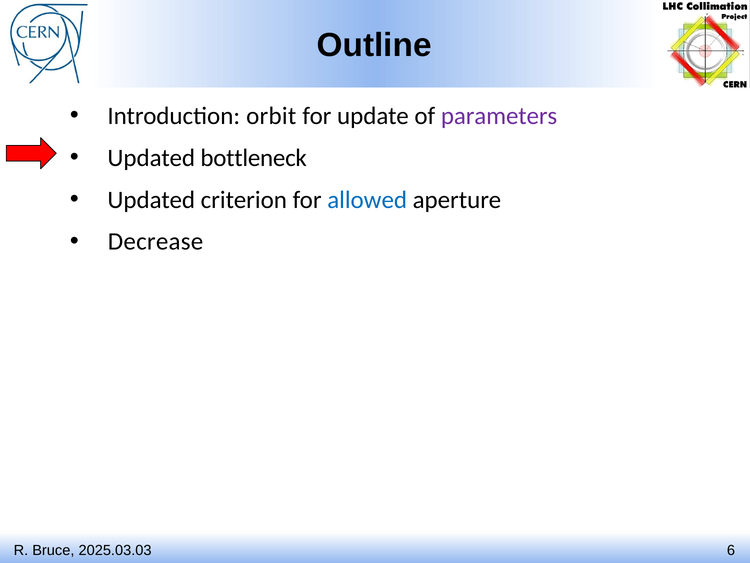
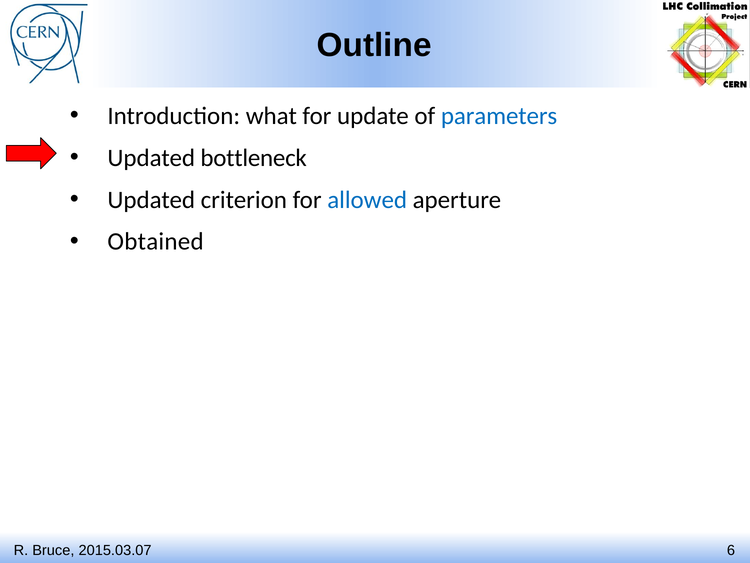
orbit: orbit -> what
parameters colour: purple -> blue
Decrease: Decrease -> Obtained
2025.03.03: 2025.03.03 -> 2015.03.07
